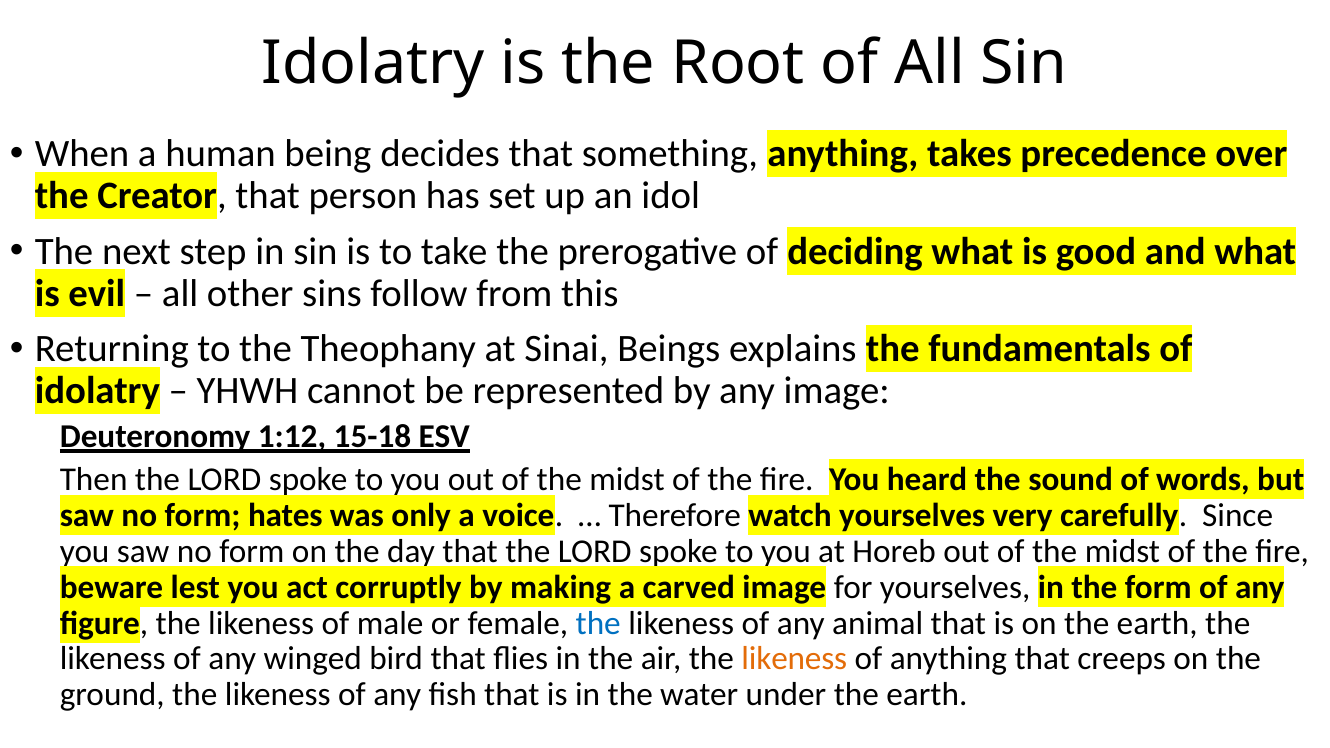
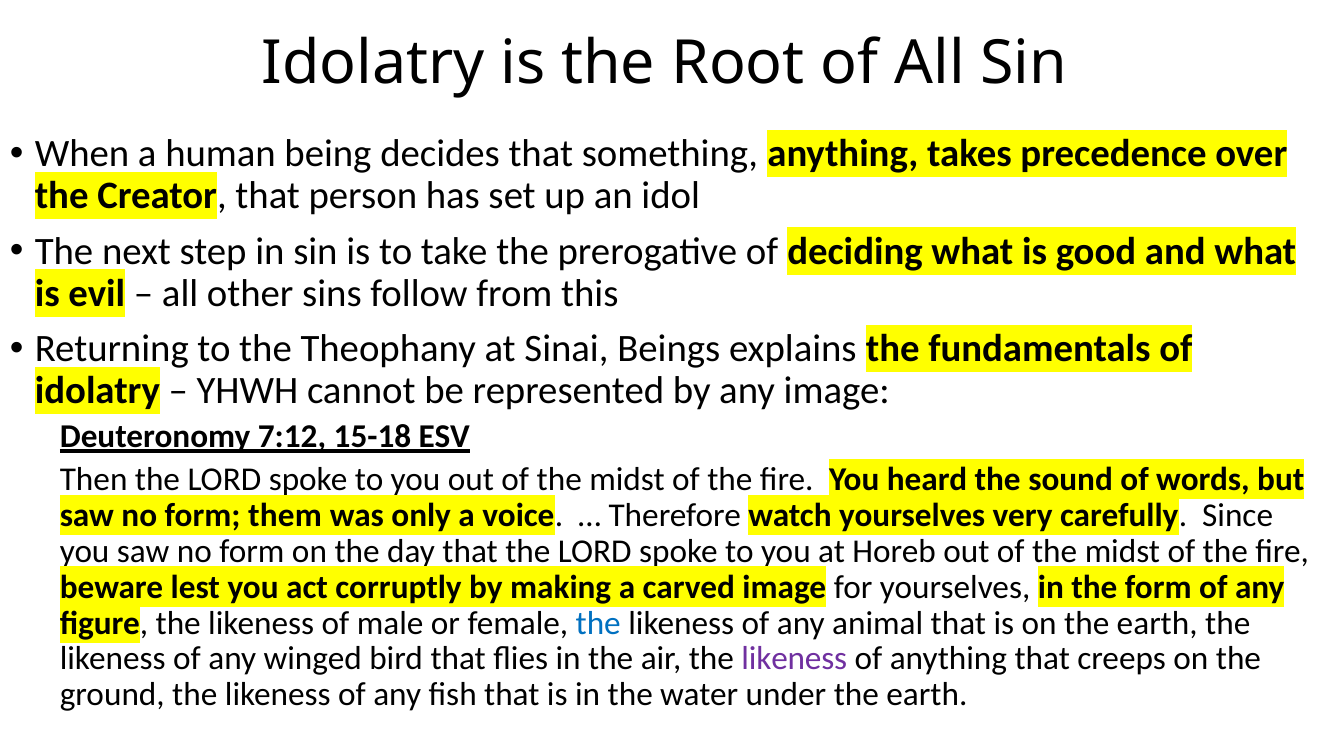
1:12: 1:12 -> 7:12
hates: hates -> them
likeness at (794, 659) colour: orange -> purple
